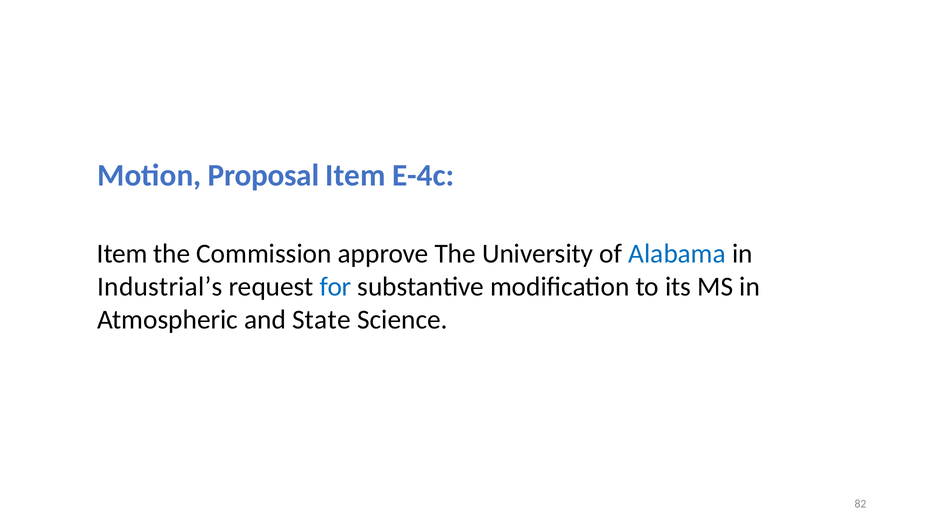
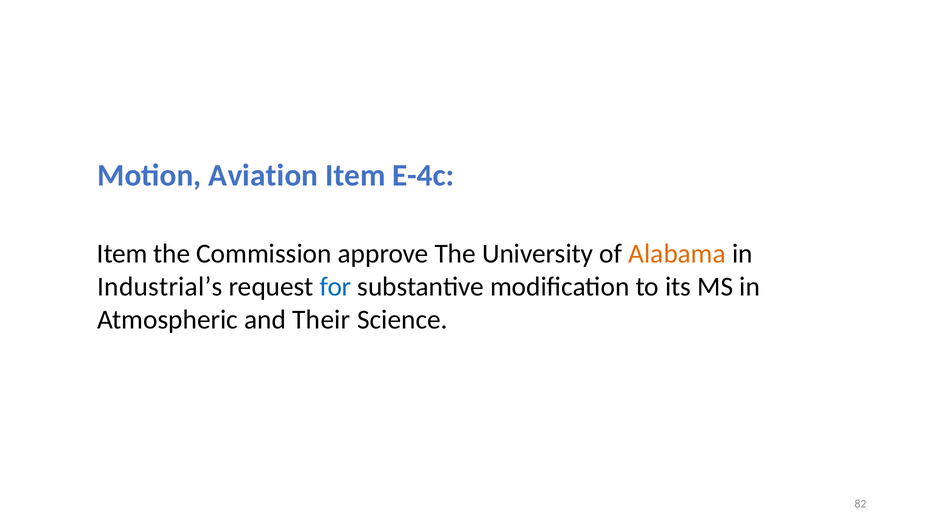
Proposal: Proposal -> Aviation
Alabama colour: blue -> orange
State: State -> Their
